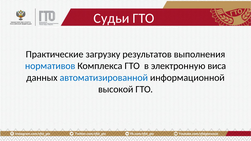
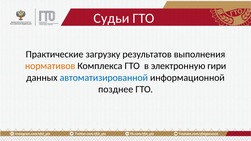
нормативов colour: blue -> orange
виса: виса -> гири
высокой: высокой -> позднее
